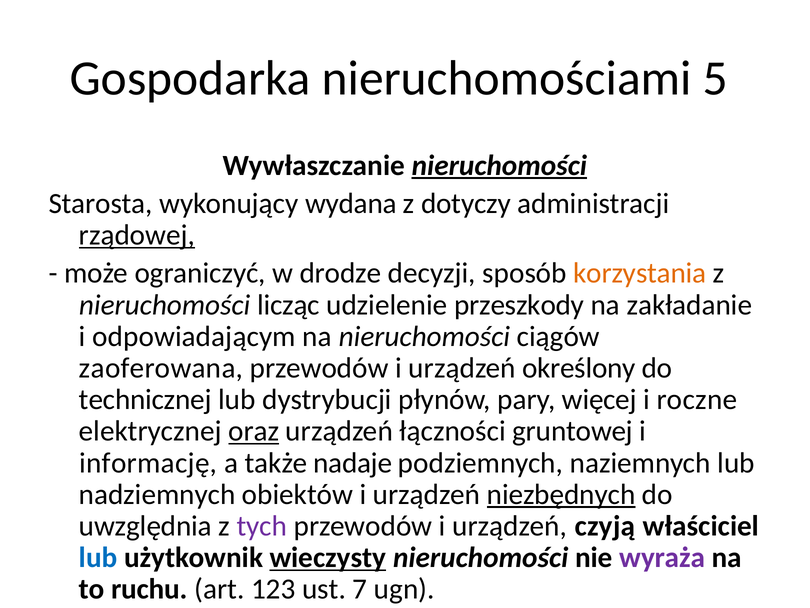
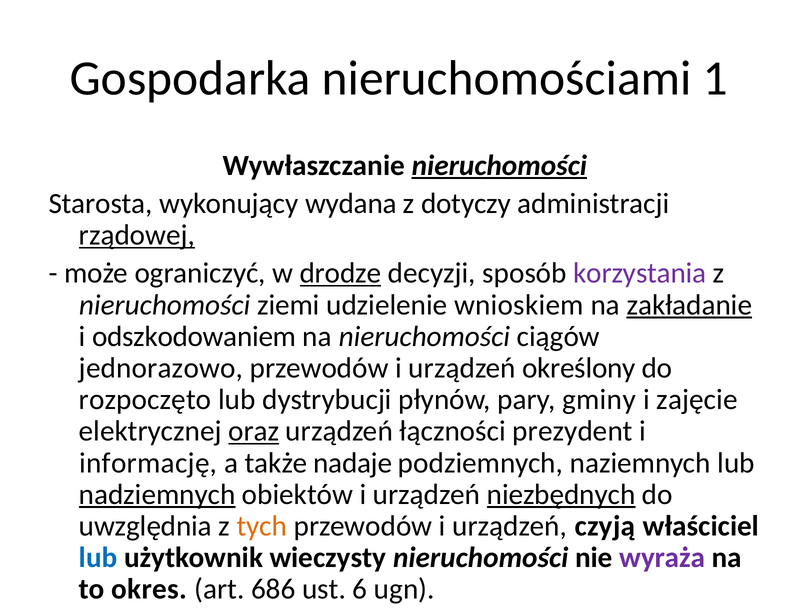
5: 5 -> 1
drodze underline: none -> present
korzystania colour: orange -> purple
licząc: licząc -> ziemi
przeszkody: przeszkody -> wnioskiem
zakładanie underline: none -> present
odpowiadającym: odpowiadającym -> odszkodowaniem
zaoferowana: zaoferowana -> jednorazowo
technicznej: technicznej -> rozpoczęto
więcej: więcej -> gminy
roczne: roczne -> zajęcie
gruntowej: gruntowej -> prezydent
nadziemnych underline: none -> present
tych colour: purple -> orange
wieczysty underline: present -> none
ruchu: ruchu -> okres
123: 123 -> 686
7: 7 -> 6
